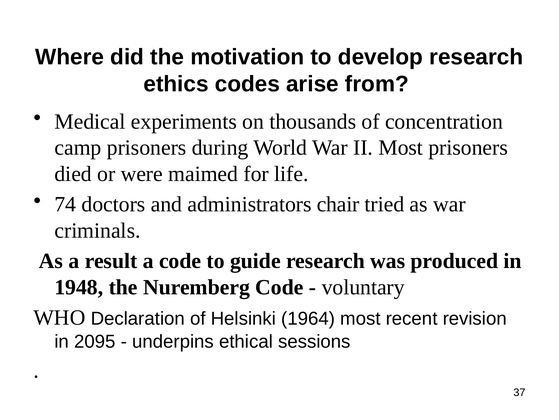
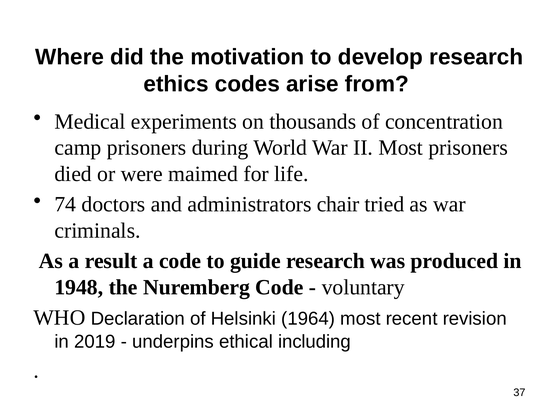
2095: 2095 -> 2019
sessions: sessions -> including
